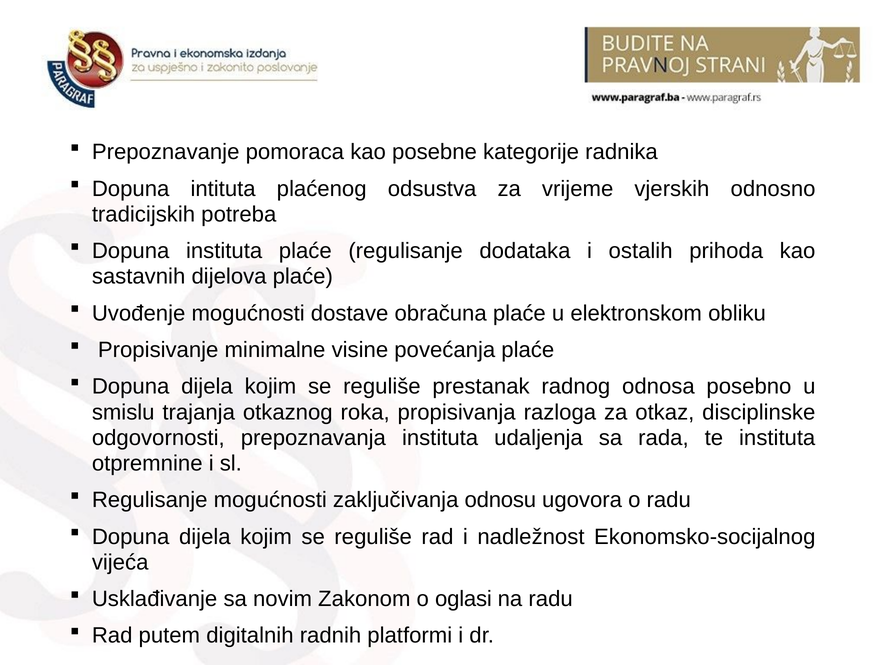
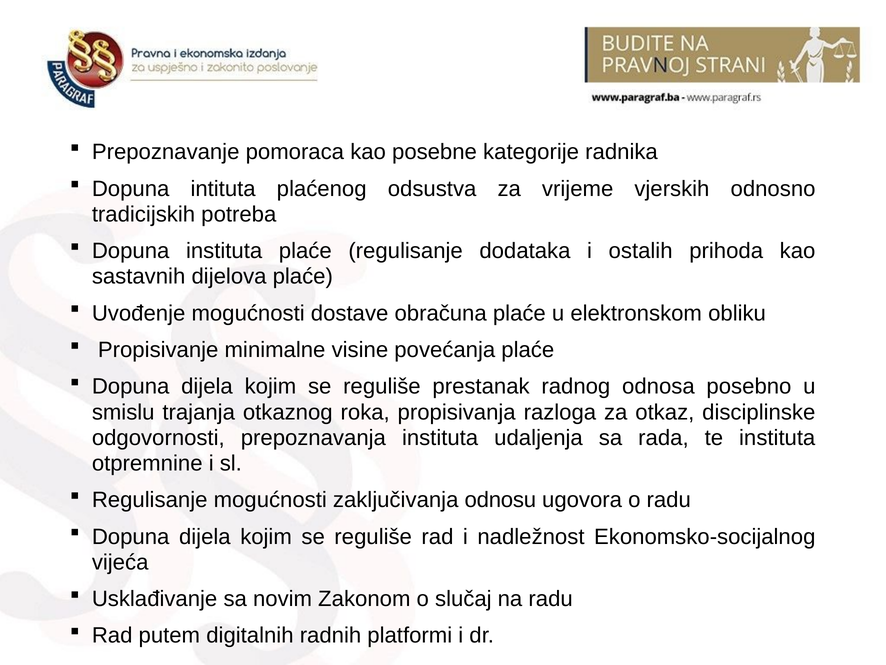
oglasi: oglasi -> slučaj
